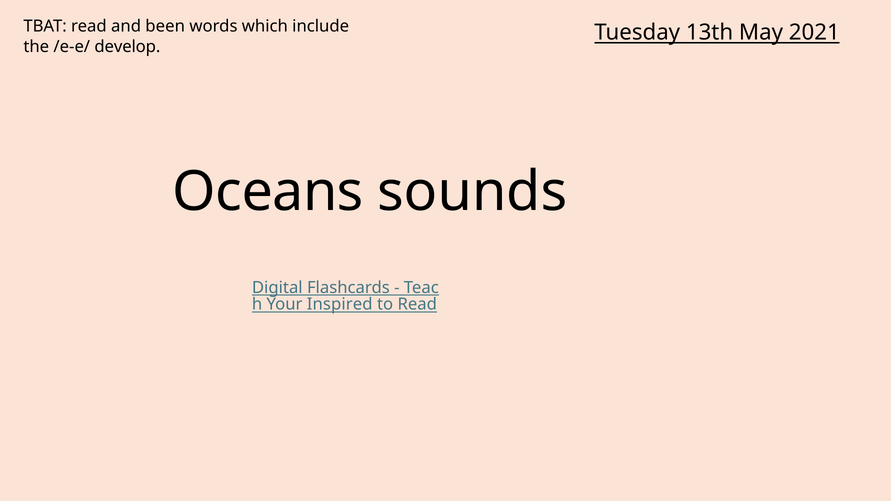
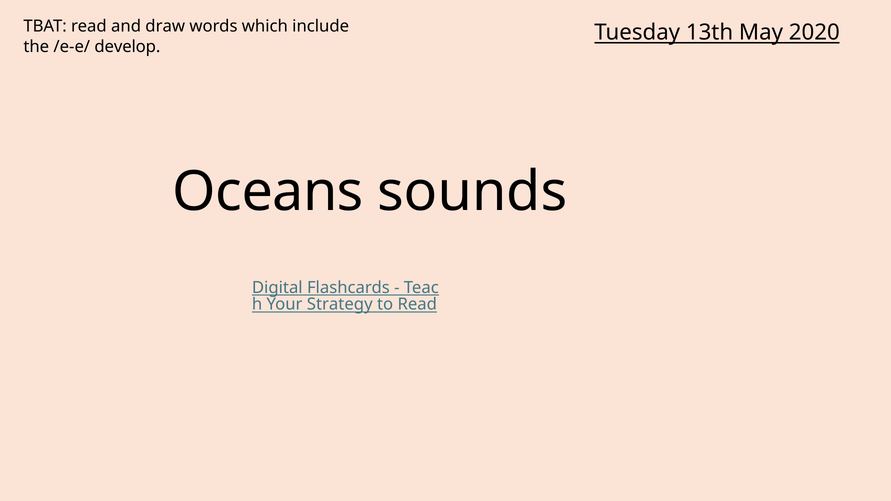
been: been -> draw
2021: 2021 -> 2020
Inspired: Inspired -> Strategy
